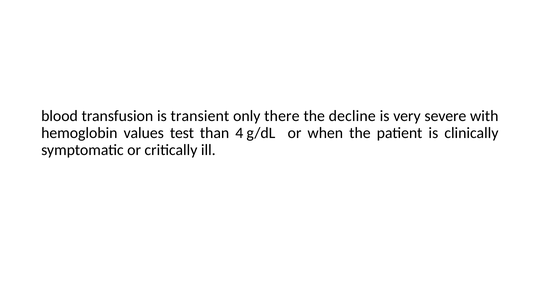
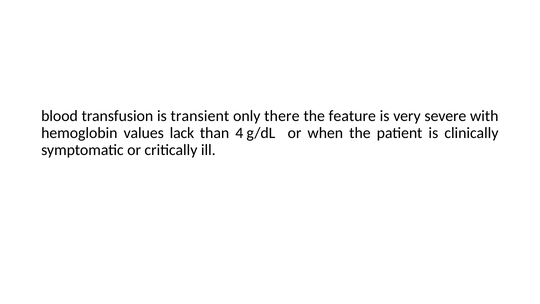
decline: decline -> feature
test: test -> lack
